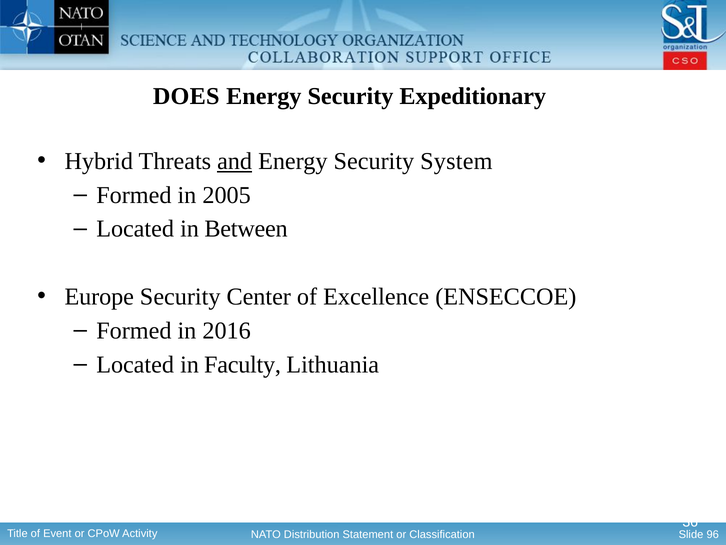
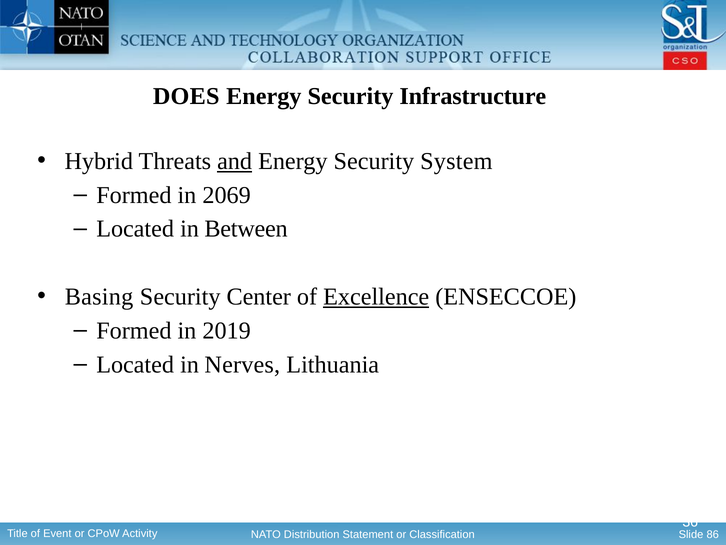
Expeditionary: Expeditionary -> Infrastructure
2005: 2005 -> 2069
Europe: Europe -> Basing
Excellence underline: none -> present
2016: 2016 -> 2019
Faculty: Faculty -> Nerves
96: 96 -> 86
